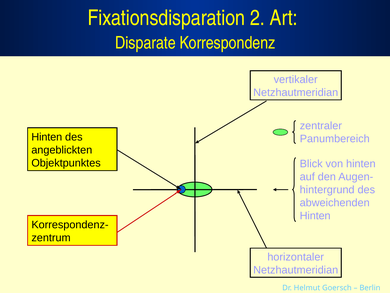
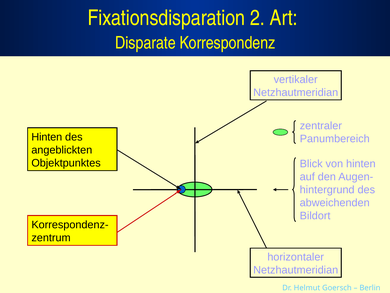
Hinten at (315, 215): Hinten -> Bildort
